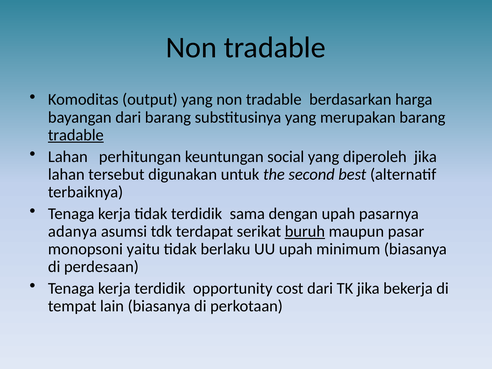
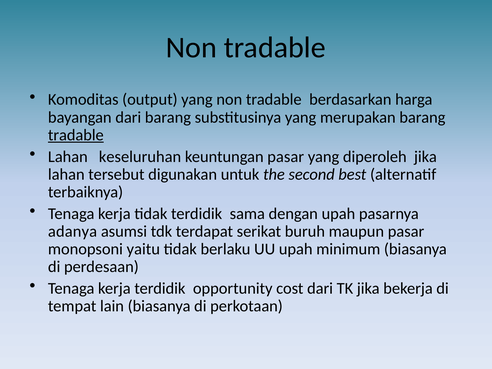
perhitungan: perhitungan -> keseluruhan
keuntungan social: social -> pasar
buruh underline: present -> none
